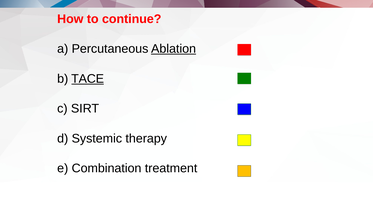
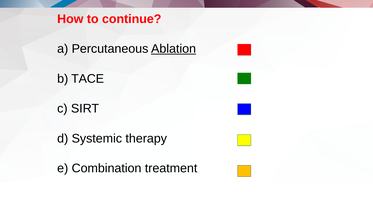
TACE underline: present -> none
